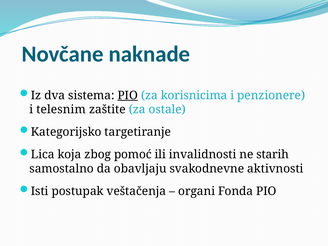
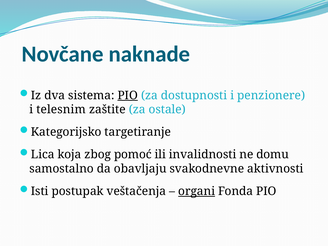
korisnicima: korisnicima -> dostupnosti
starih: starih -> domu
organi underline: none -> present
